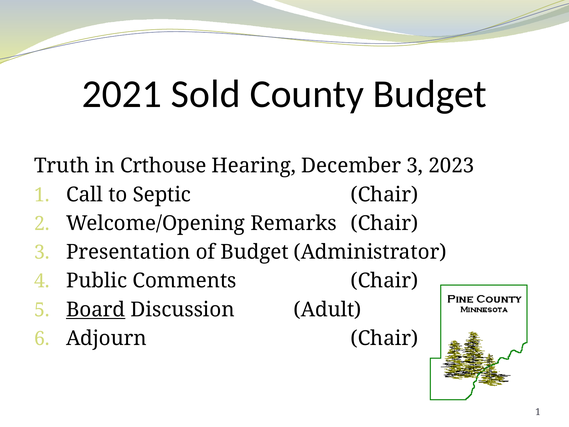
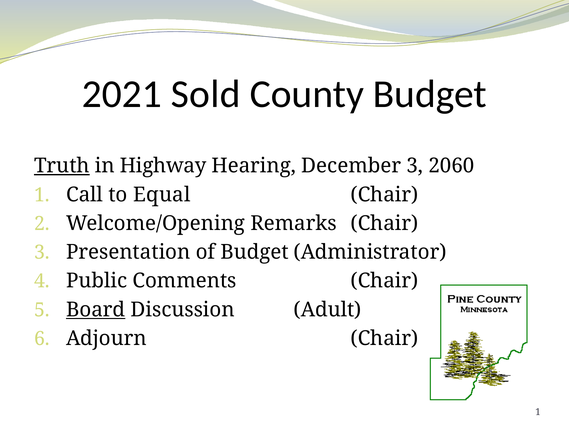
Truth underline: none -> present
Crthouse: Crthouse -> Highway
2023: 2023 -> 2060
Septic: Septic -> Equal
